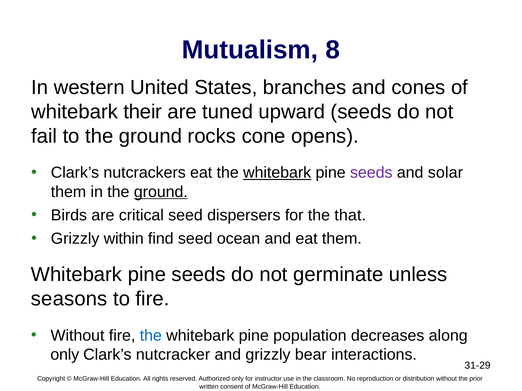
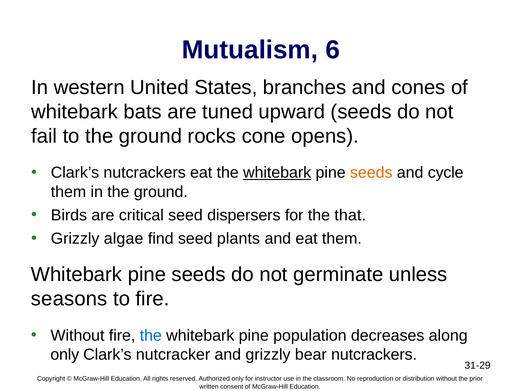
8: 8 -> 6
their: their -> bats
seeds at (371, 173) colour: purple -> orange
solar: solar -> cycle
ground at (161, 192) underline: present -> none
within: within -> algae
ocean: ocean -> plants
bear interactions: interactions -> nutcrackers
